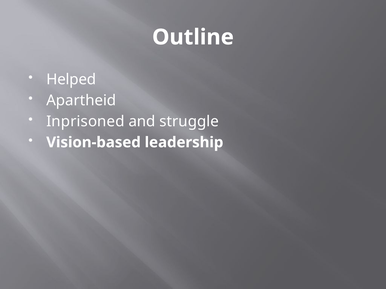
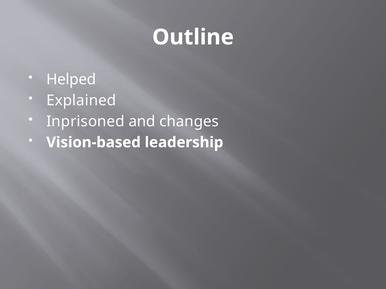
Apartheid: Apartheid -> Explained
struggle: struggle -> changes
